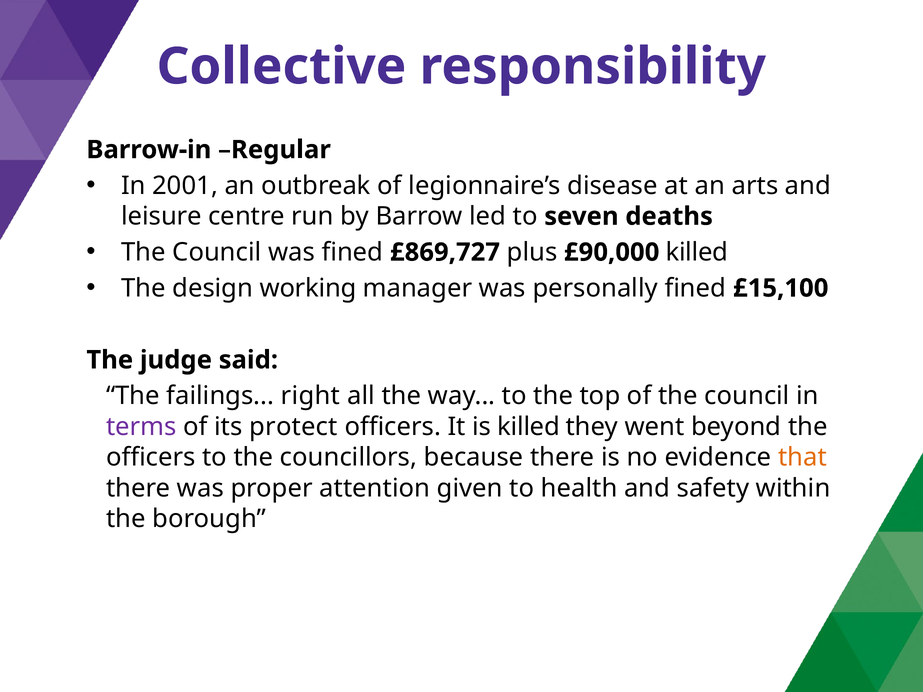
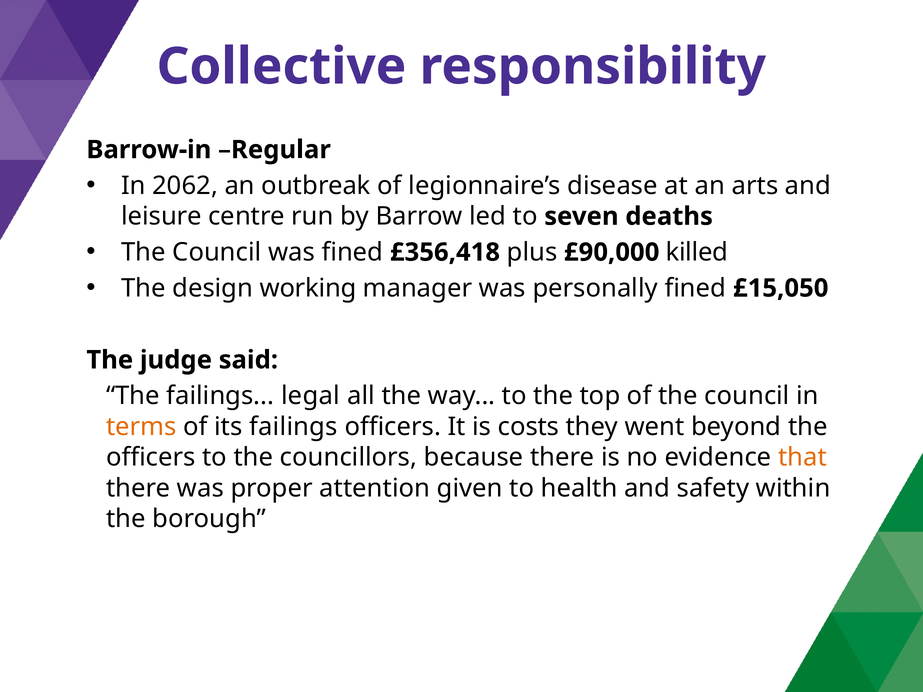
2001: 2001 -> 2062
£869,727: £869,727 -> £356,418
£15,100: £15,100 -> £15,050
right: right -> legal
terms colour: purple -> orange
its protect: protect -> failings
is killed: killed -> costs
